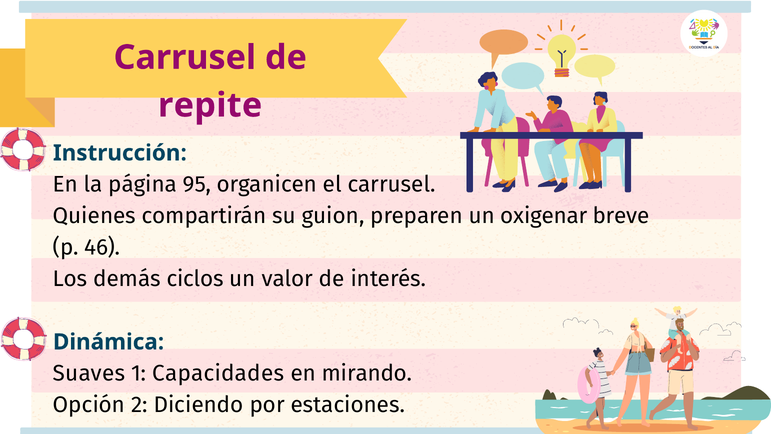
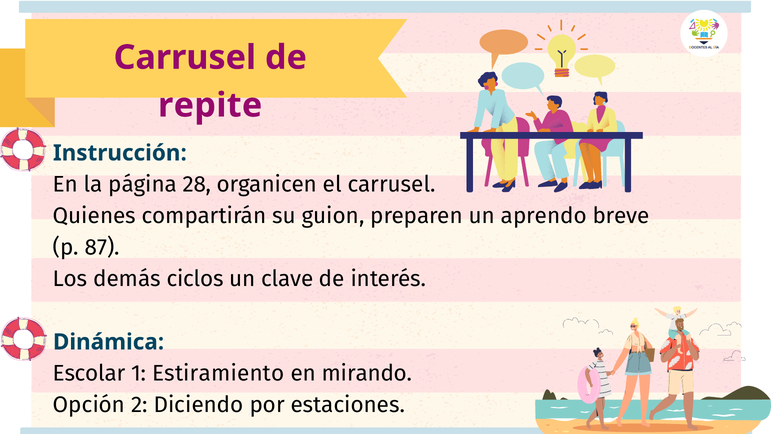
95: 95 -> 28
oxigenar: oxigenar -> aprendo
46: 46 -> 87
valor: valor -> clave
Suaves: Suaves -> Escolar
Capacidades: Capacidades -> Estiramiento
